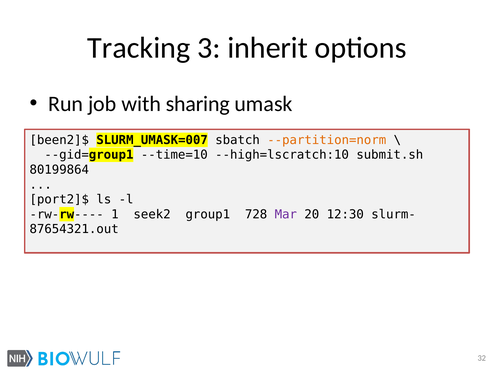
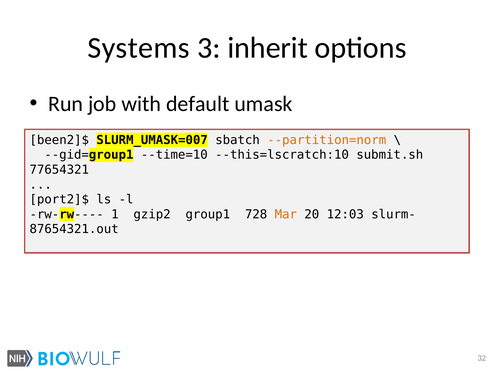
Tracking: Tracking -> Systems
sharing: sharing -> default
--high=lscratch:10: --high=lscratch:10 -> --this=lscratch:10
80199864: 80199864 -> 77654321
seek2: seek2 -> gzip2
Mar colour: purple -> orange
12:30: 12:30 -> 12:03
